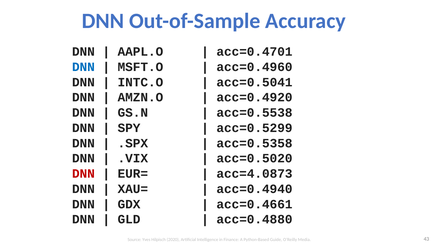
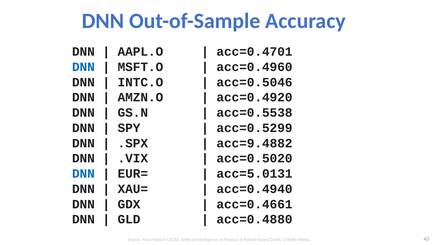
acc=0.5041: acc=0.5041 -> acc=0.5046
acc=0.5358: acc=0.5358 -> acc=9.4882
DNN at (83, 173) colour: red -> blue
acc=4.0873: acc=4.0873 -> acc=5.0131
